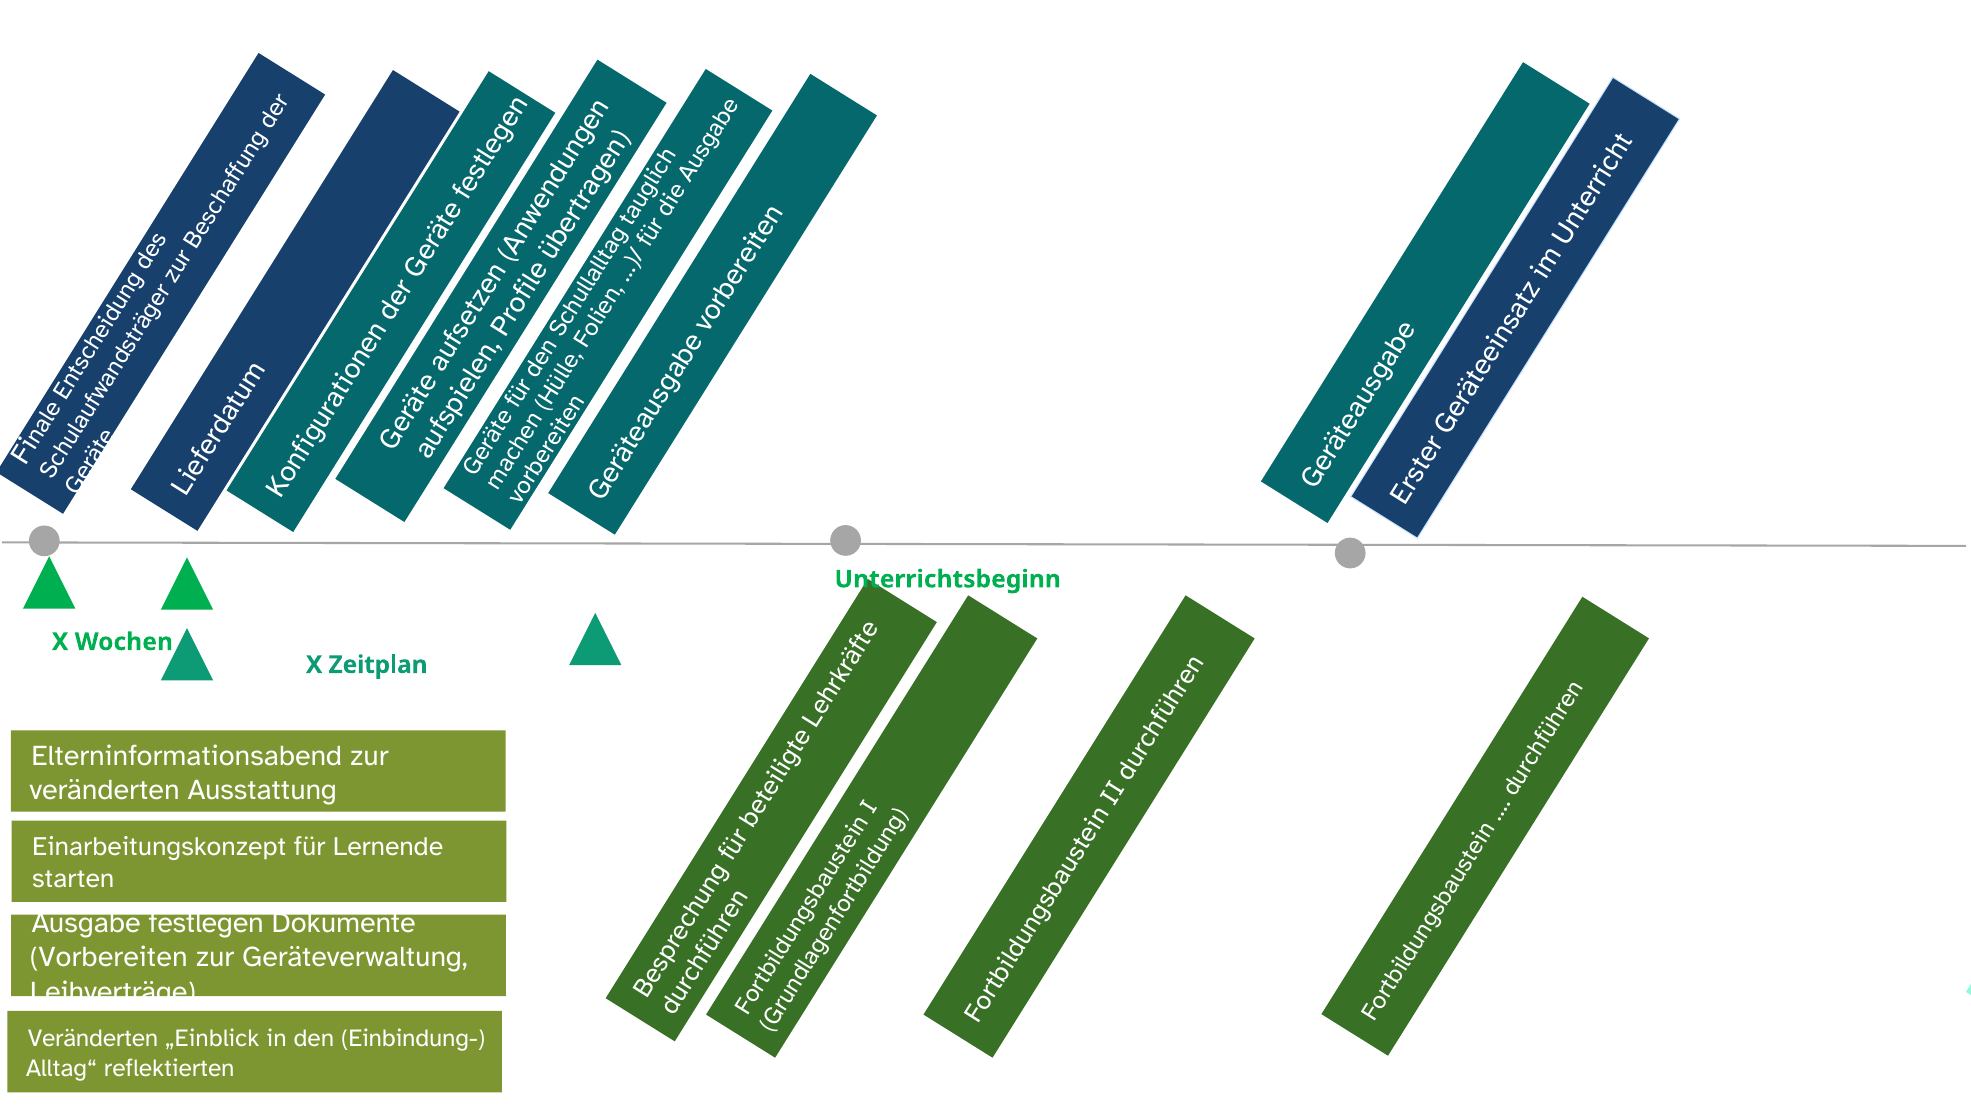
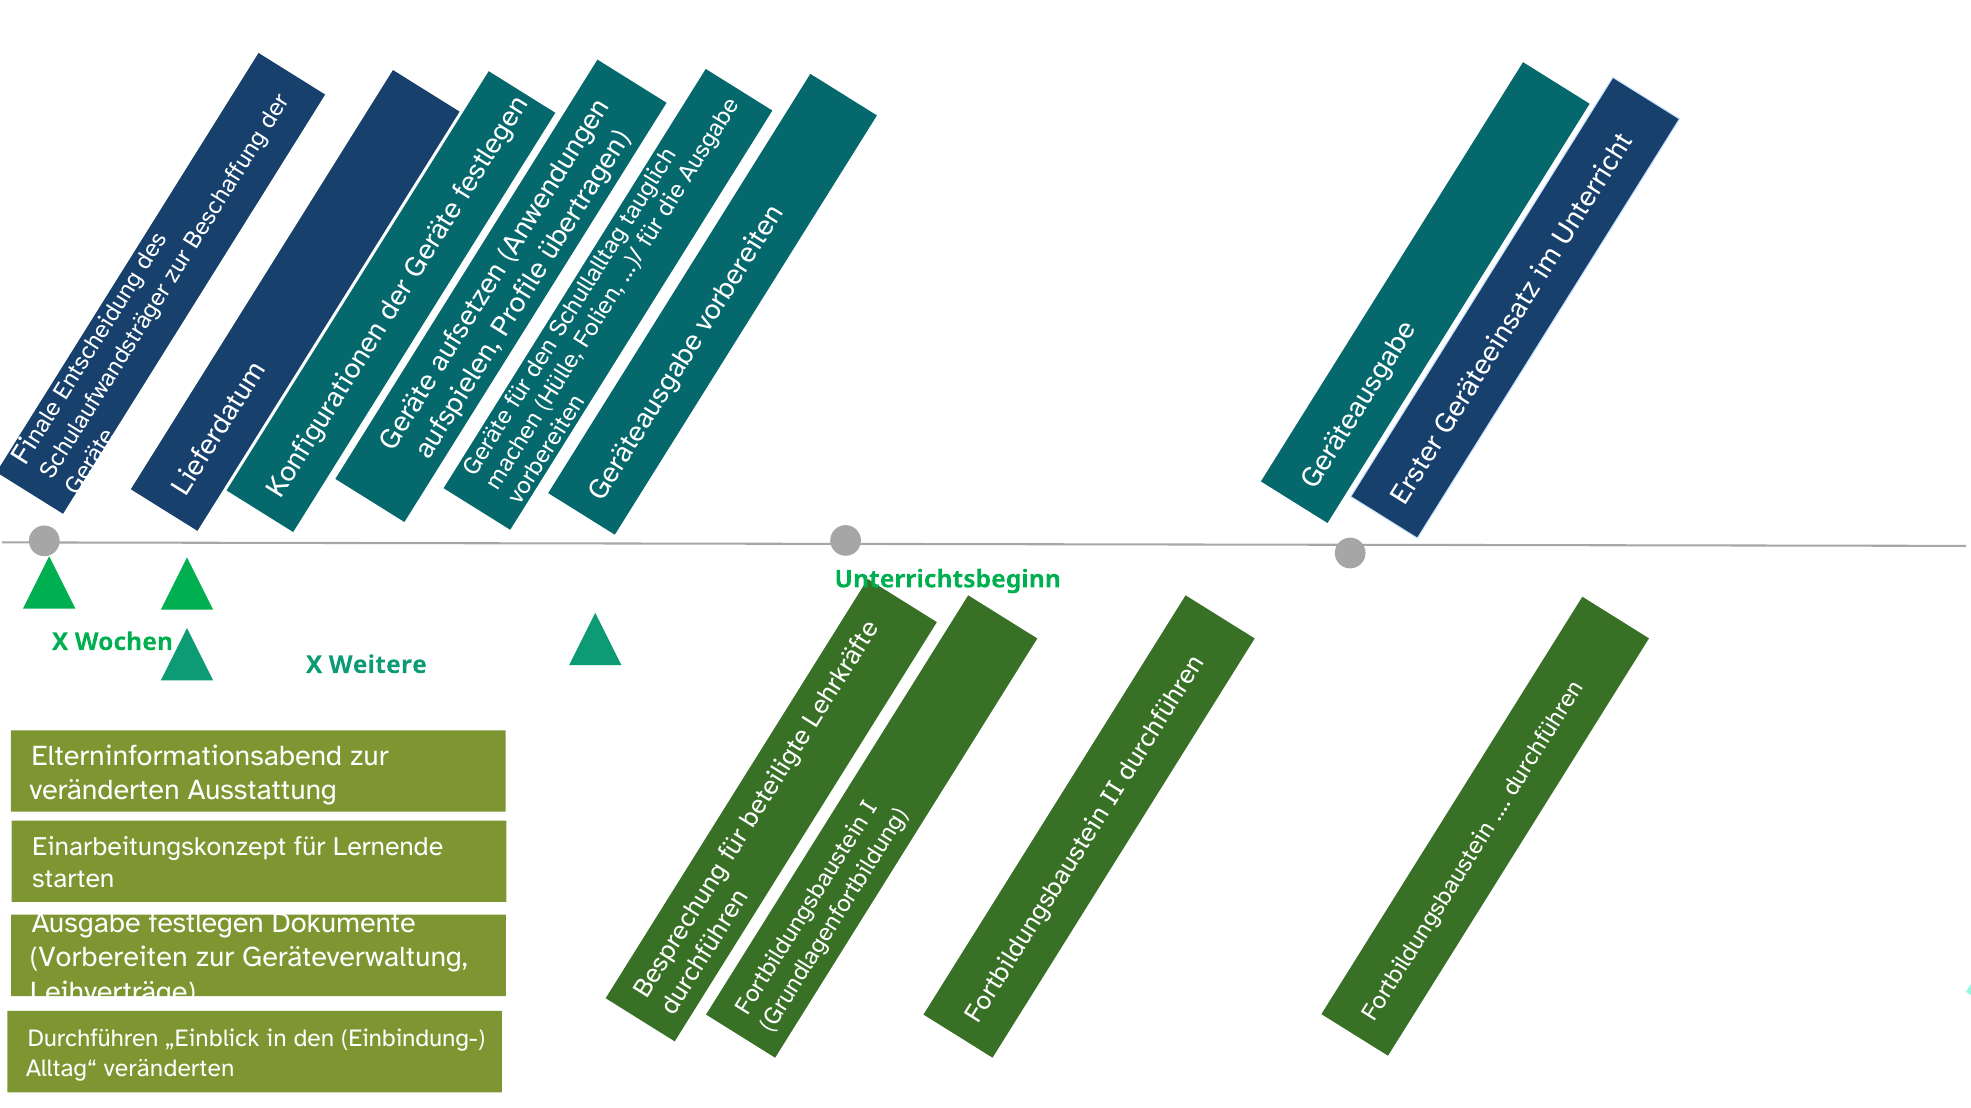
X Zeitplan: Zeitplan -> Weitere
Veränderten at (93, 1039): Veränderten -> Durchführen
Alltag“ reflektierten: reflektierten -> veränderten
